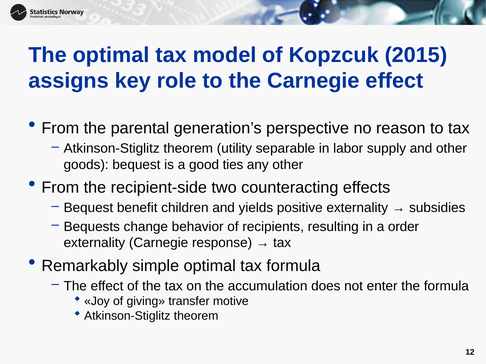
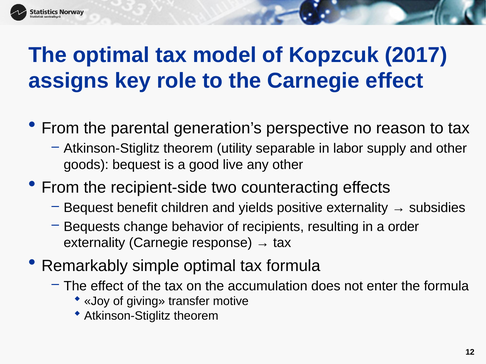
2015: 2015 -> 2017
ties: ties -> live
